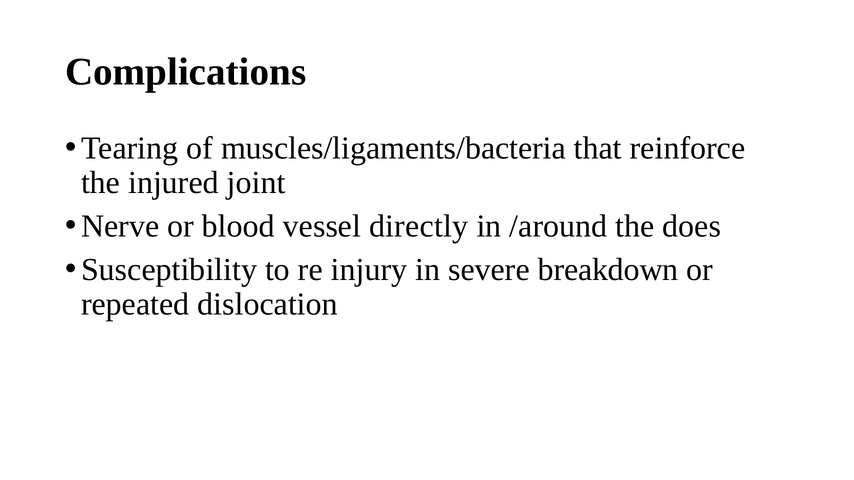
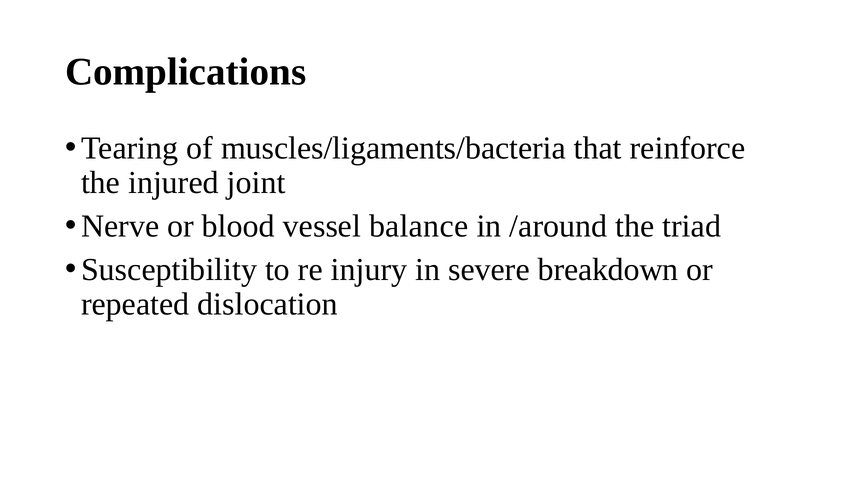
directly: directly -> balance
does: does -> triad
